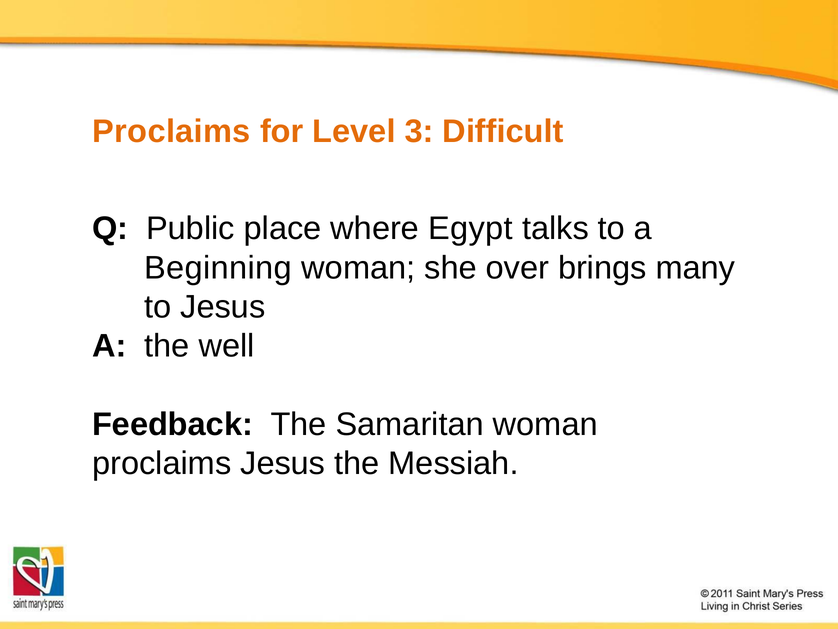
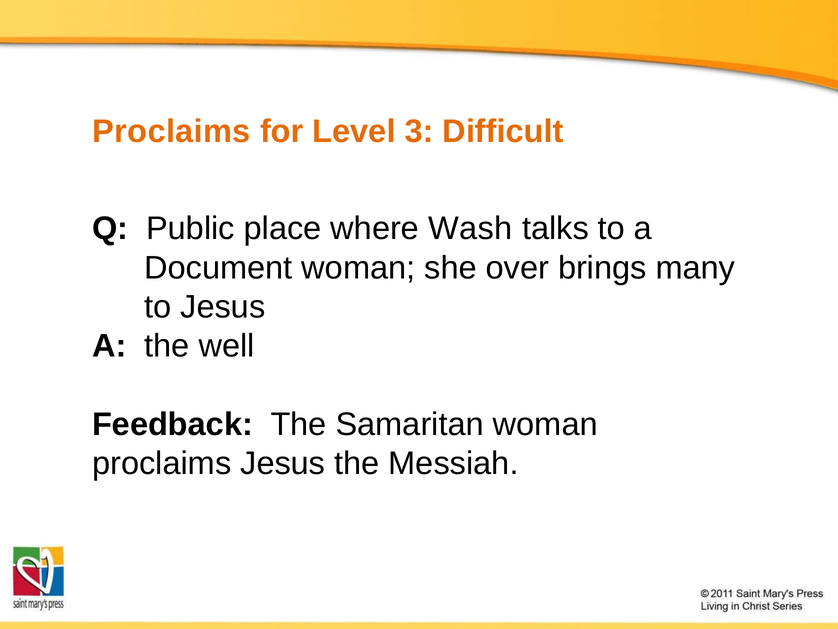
Egypt: Egypt -> Wash
Beginning: Beginning -> Document
